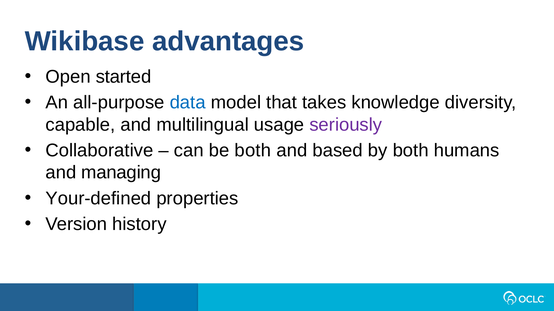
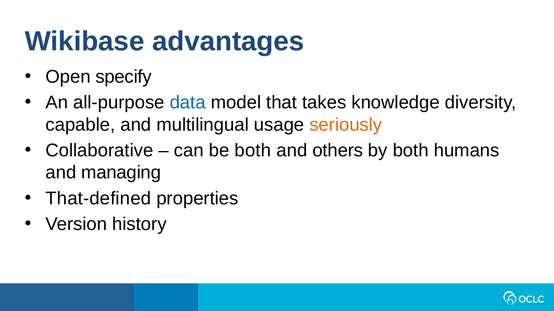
started: started -> specify
seriously colour: purple -> orange
based: based -> others
Your-defined: Your-defined -> That-defined
